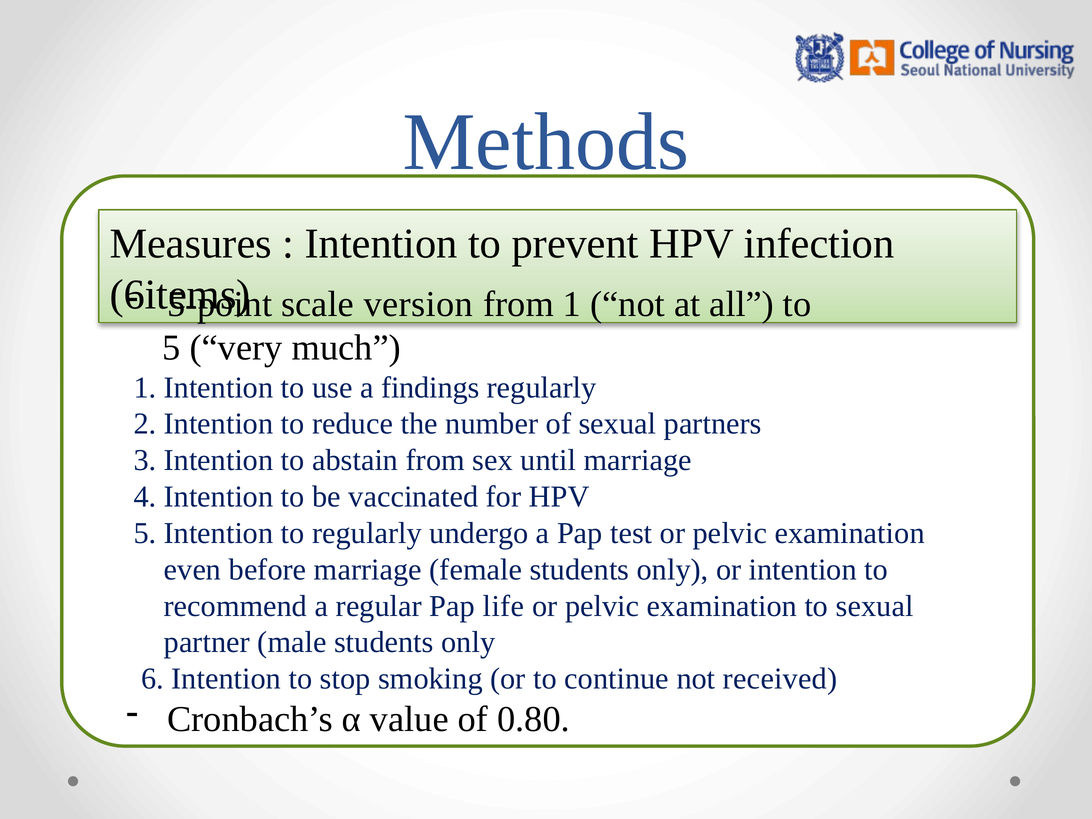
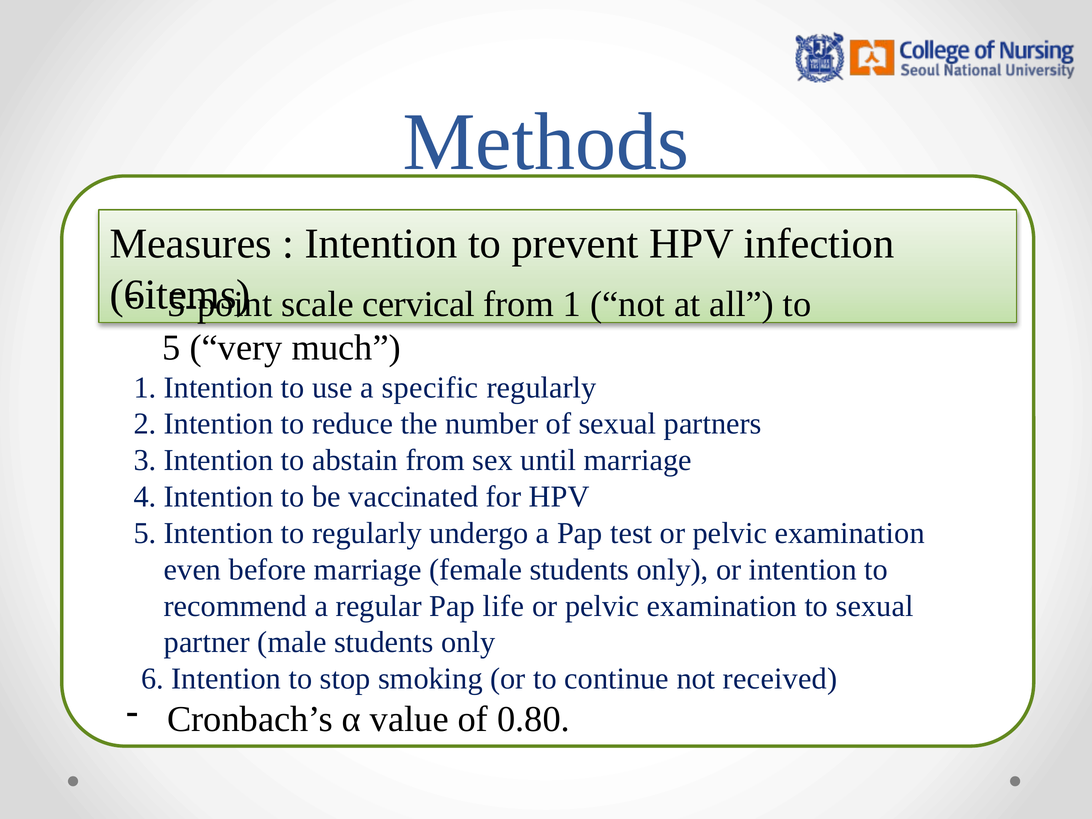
version: version -> cervical
findings: findings -> specific
